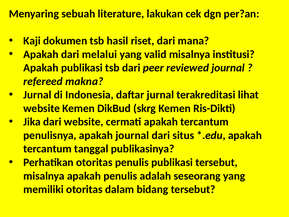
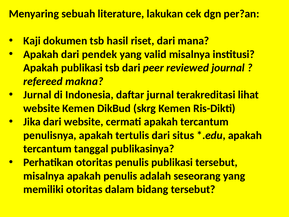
melalui: melalui -> pendek
apakah journal: journal -> tertulis
